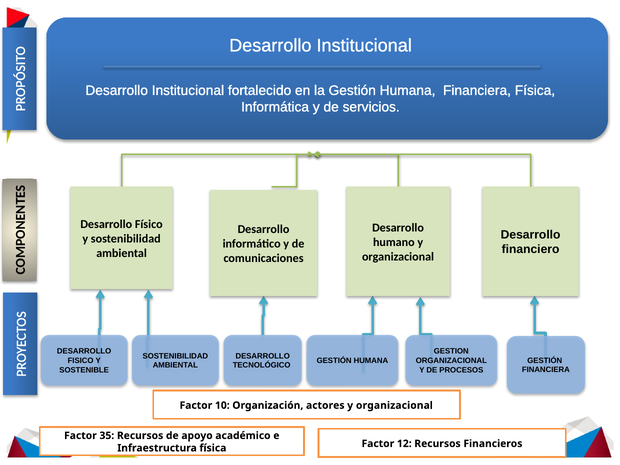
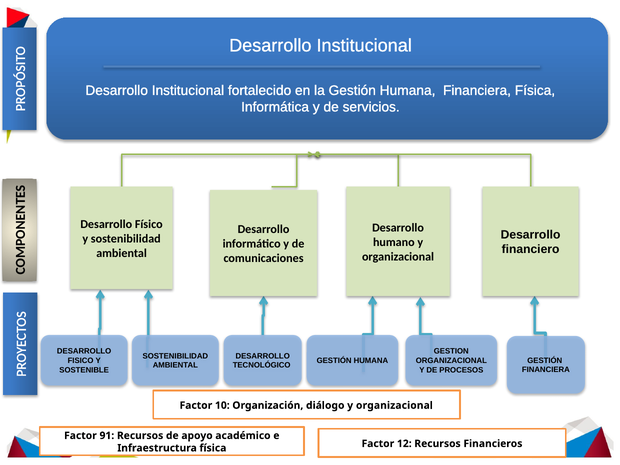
actores: actores -> diálogo
35: 35 -> 91
